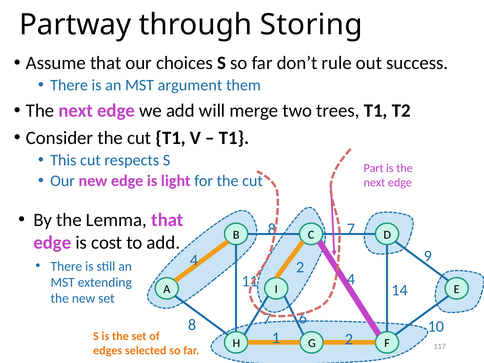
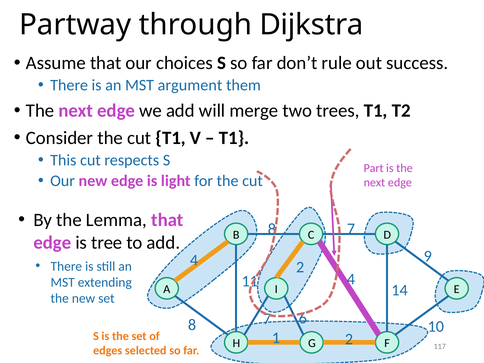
Storing: Storing -> Dijkstra
cost: cost -> tree
